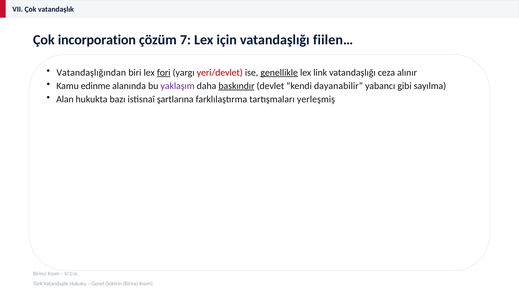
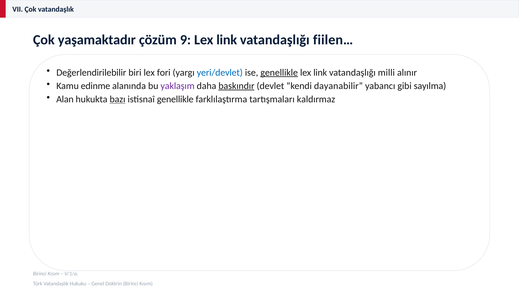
incorporation: incorporation -> yaşamaktadır
7: 7 -> 9
için at (227, 40): için -> link
Vatandaşlığından: Vatandaşlığından -> Değerlendirilebilir
fori underline: present -> none
yeri/devlet colour: red -> blue
ceza: ceza -> milli
bazı underline: none -> present
istisnaî şartlarına: şartlarına -> genellikle
yerleşmiş: yerleşmiş -> kaldırmaz
